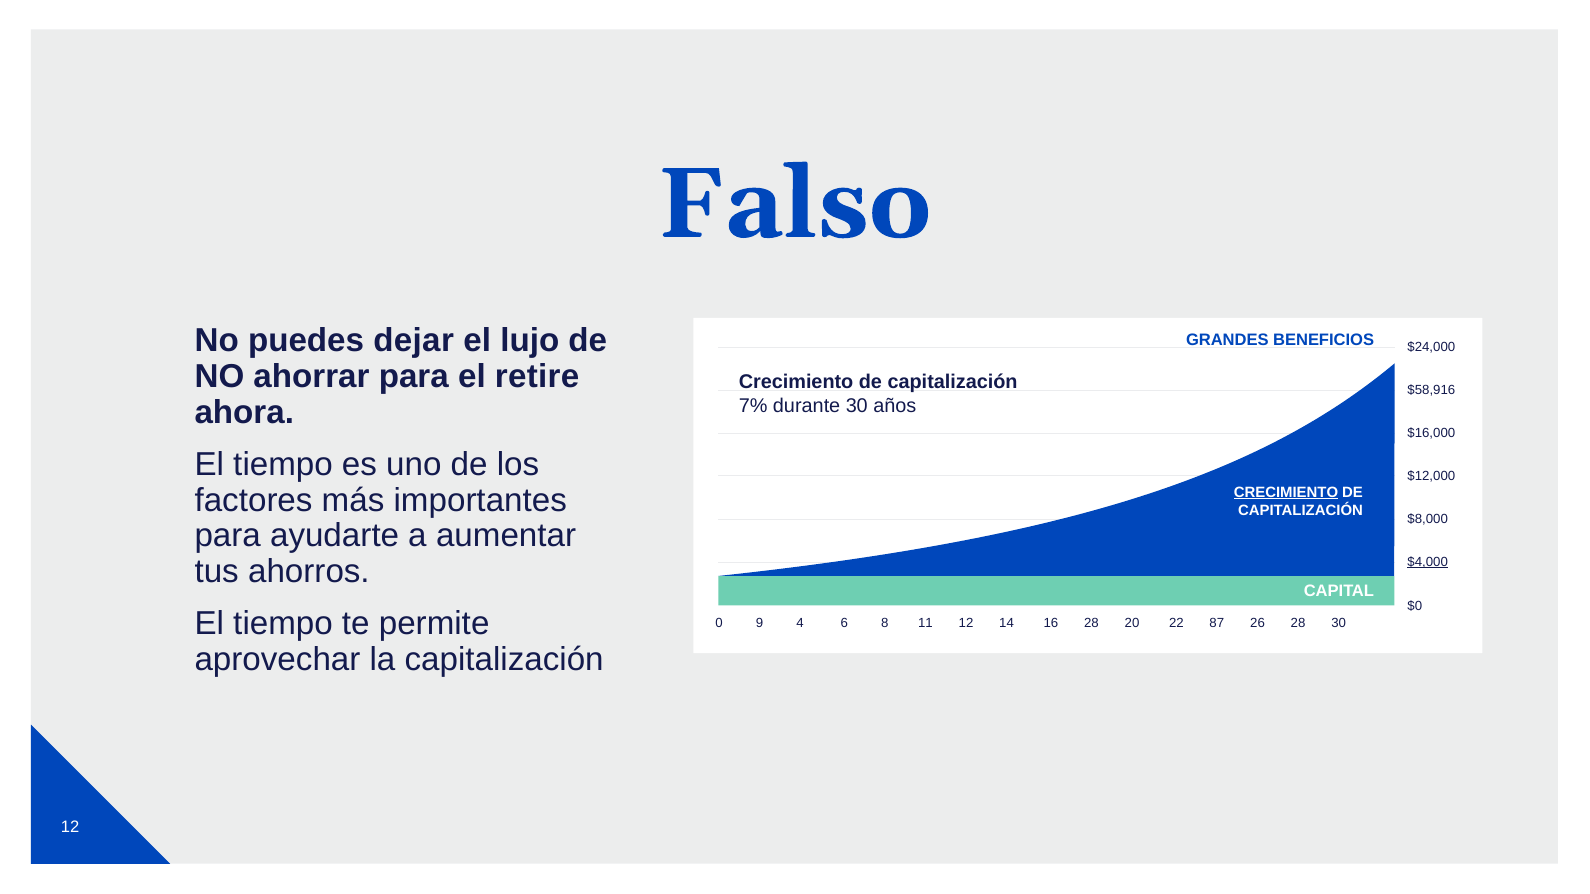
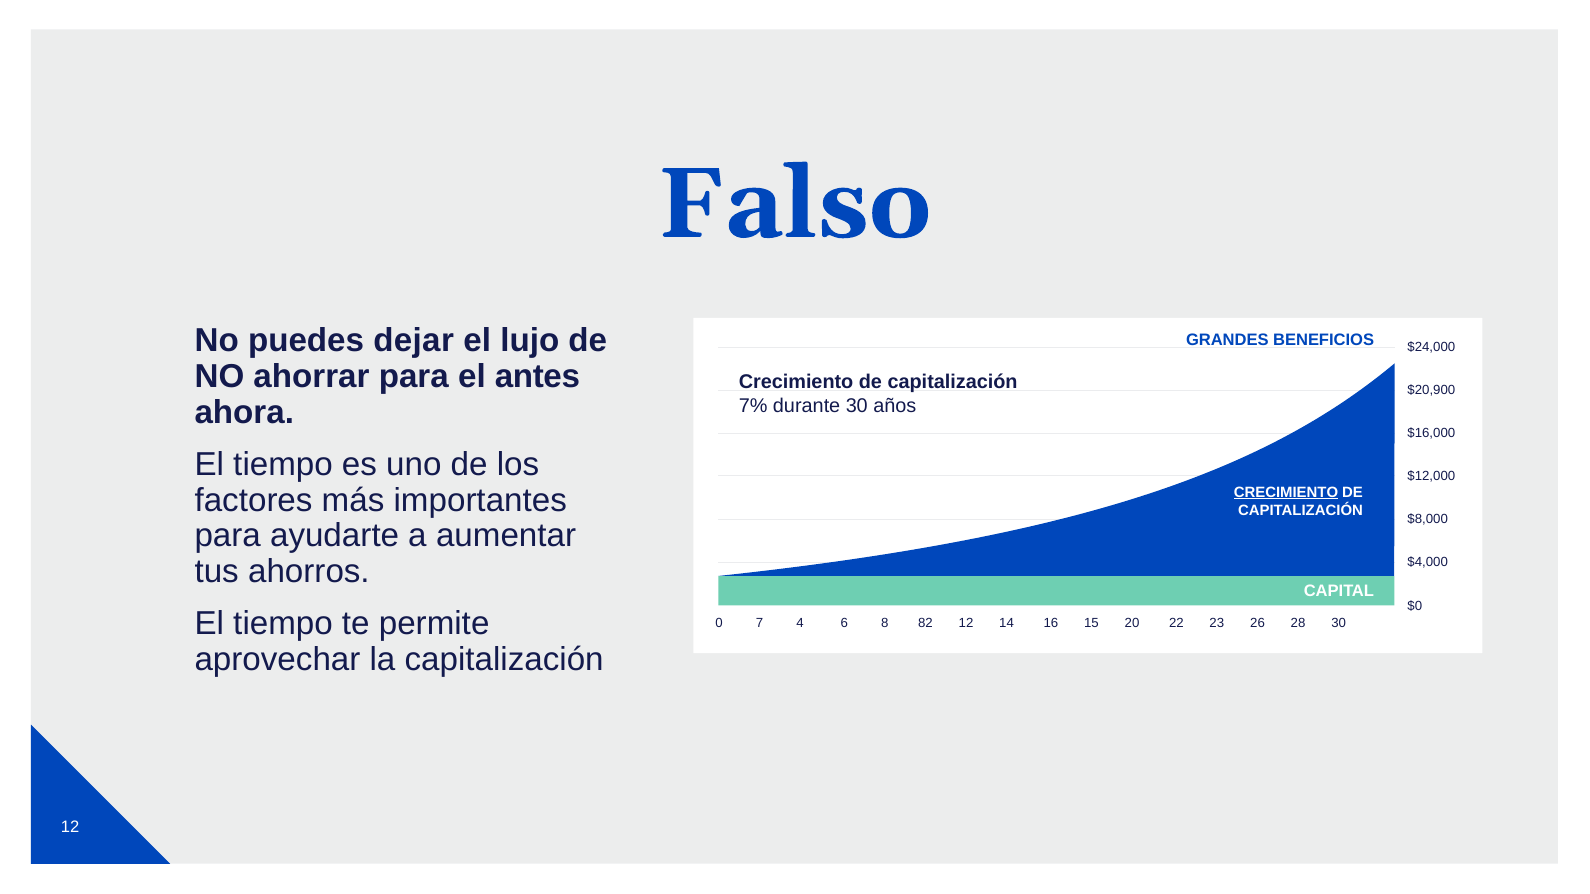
retire: retire -> antes
$58,916: $58,916 -> $20,900
$4,000 underline: present -> none
9: 9 -> 7
11: 11 -> 82
16 28: 28 -> 15
87: 87 -> 23
